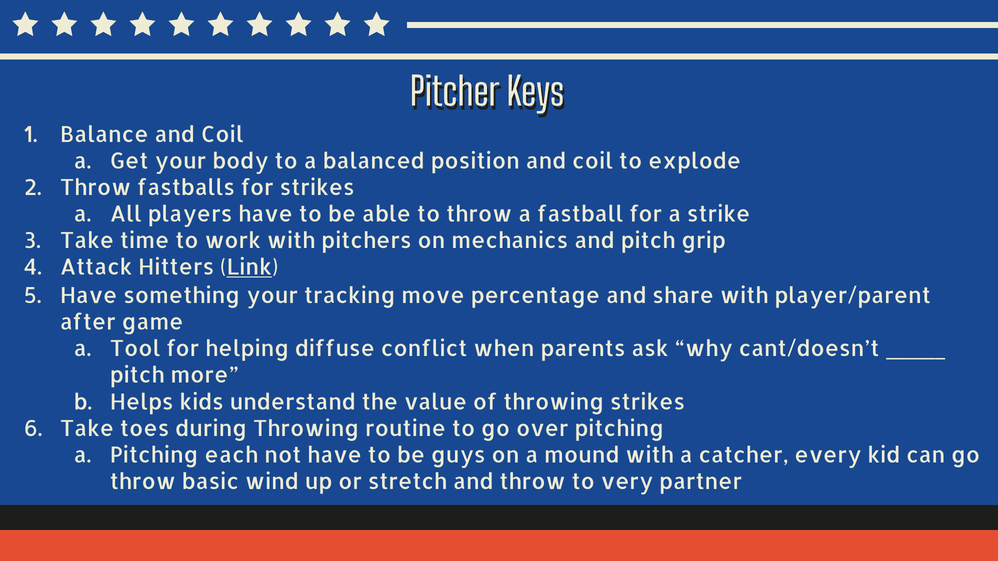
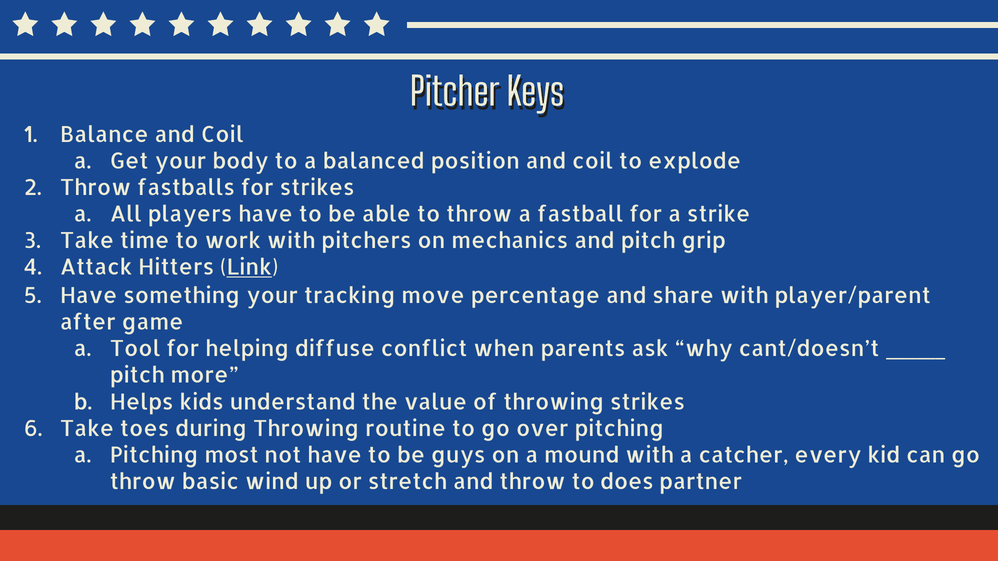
each: each -> most
very: very -> does
